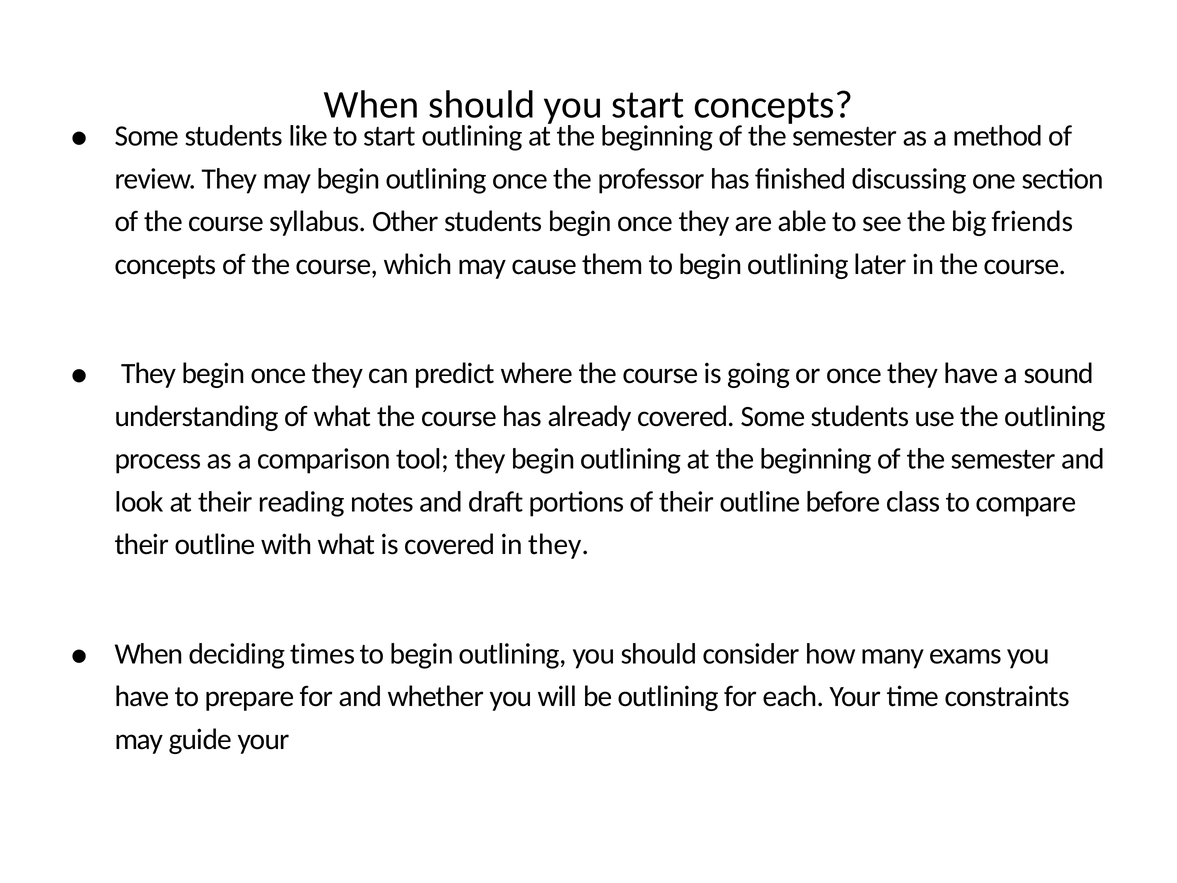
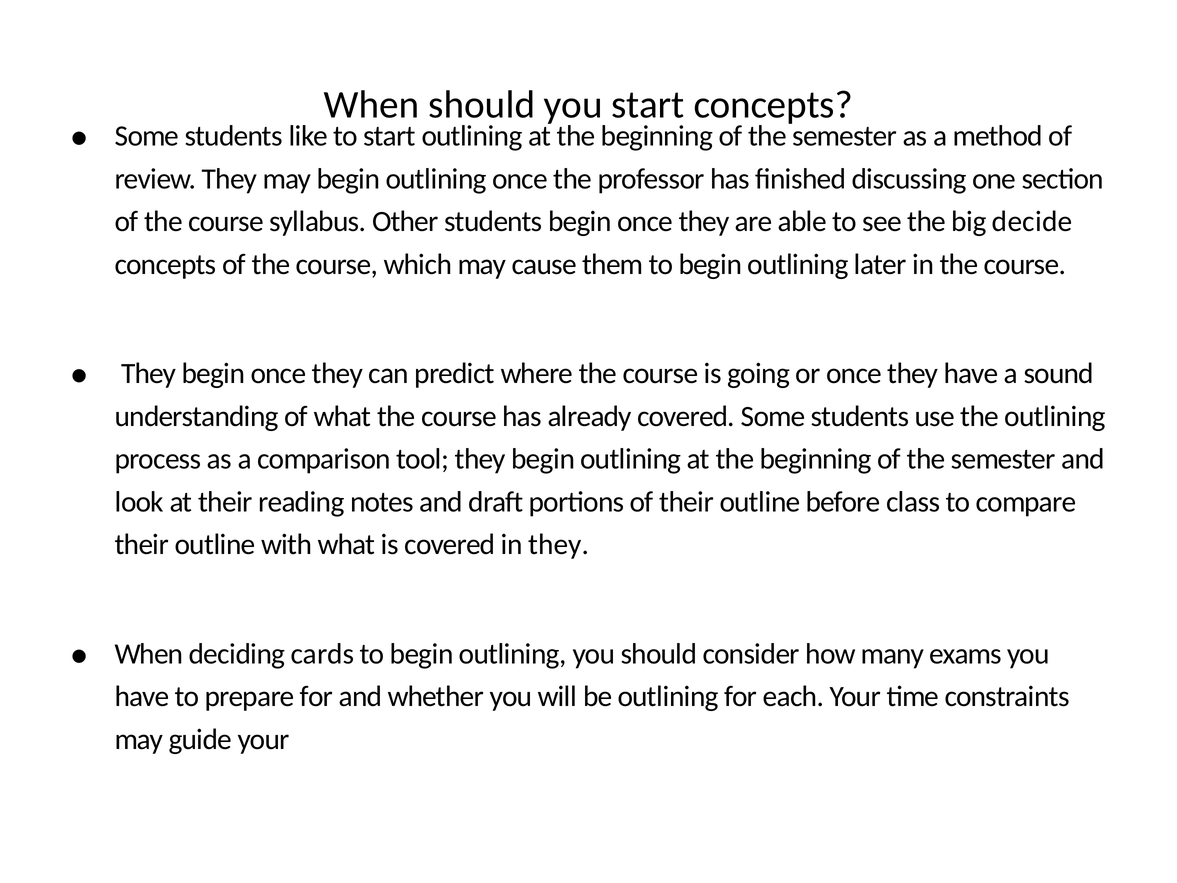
friends: friends -> decide
times: times -> cards
